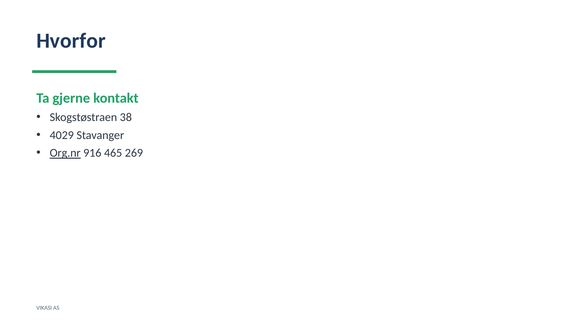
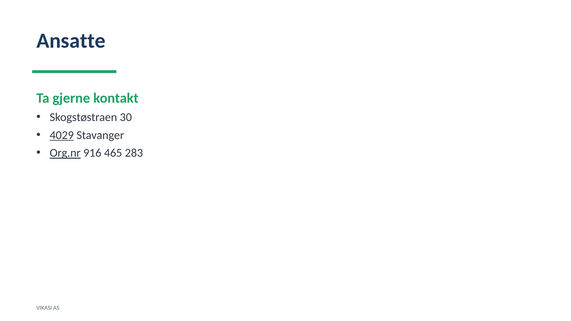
Hvorfor: Hvorfor -> Ansatte
38: 38 -> 30
4029 underline: none -> present
269: 269 -> 283
